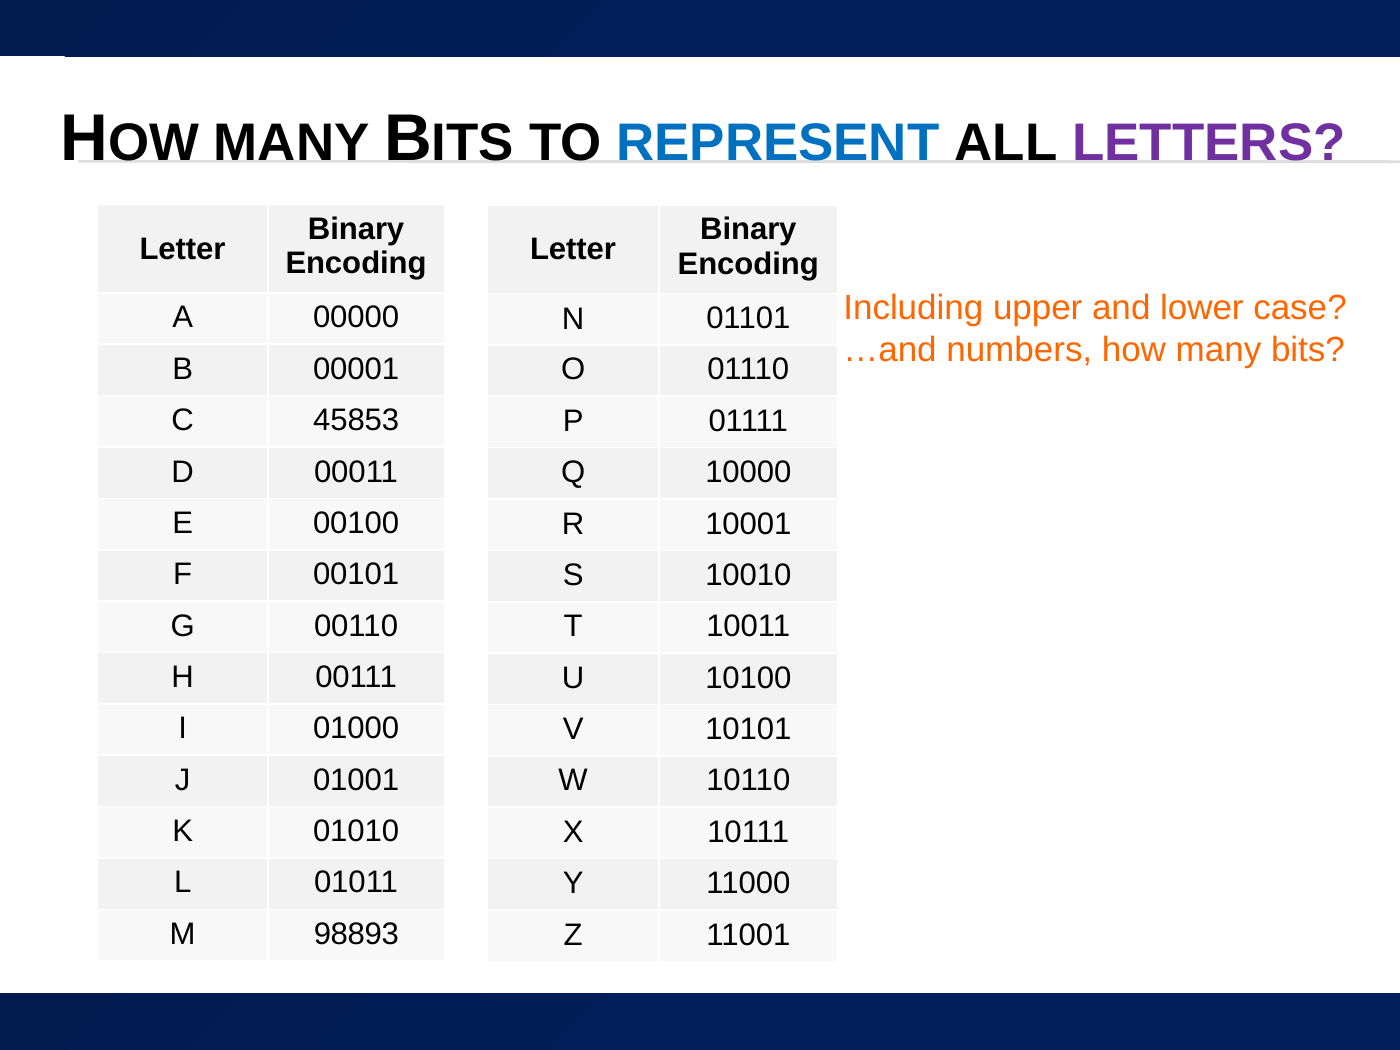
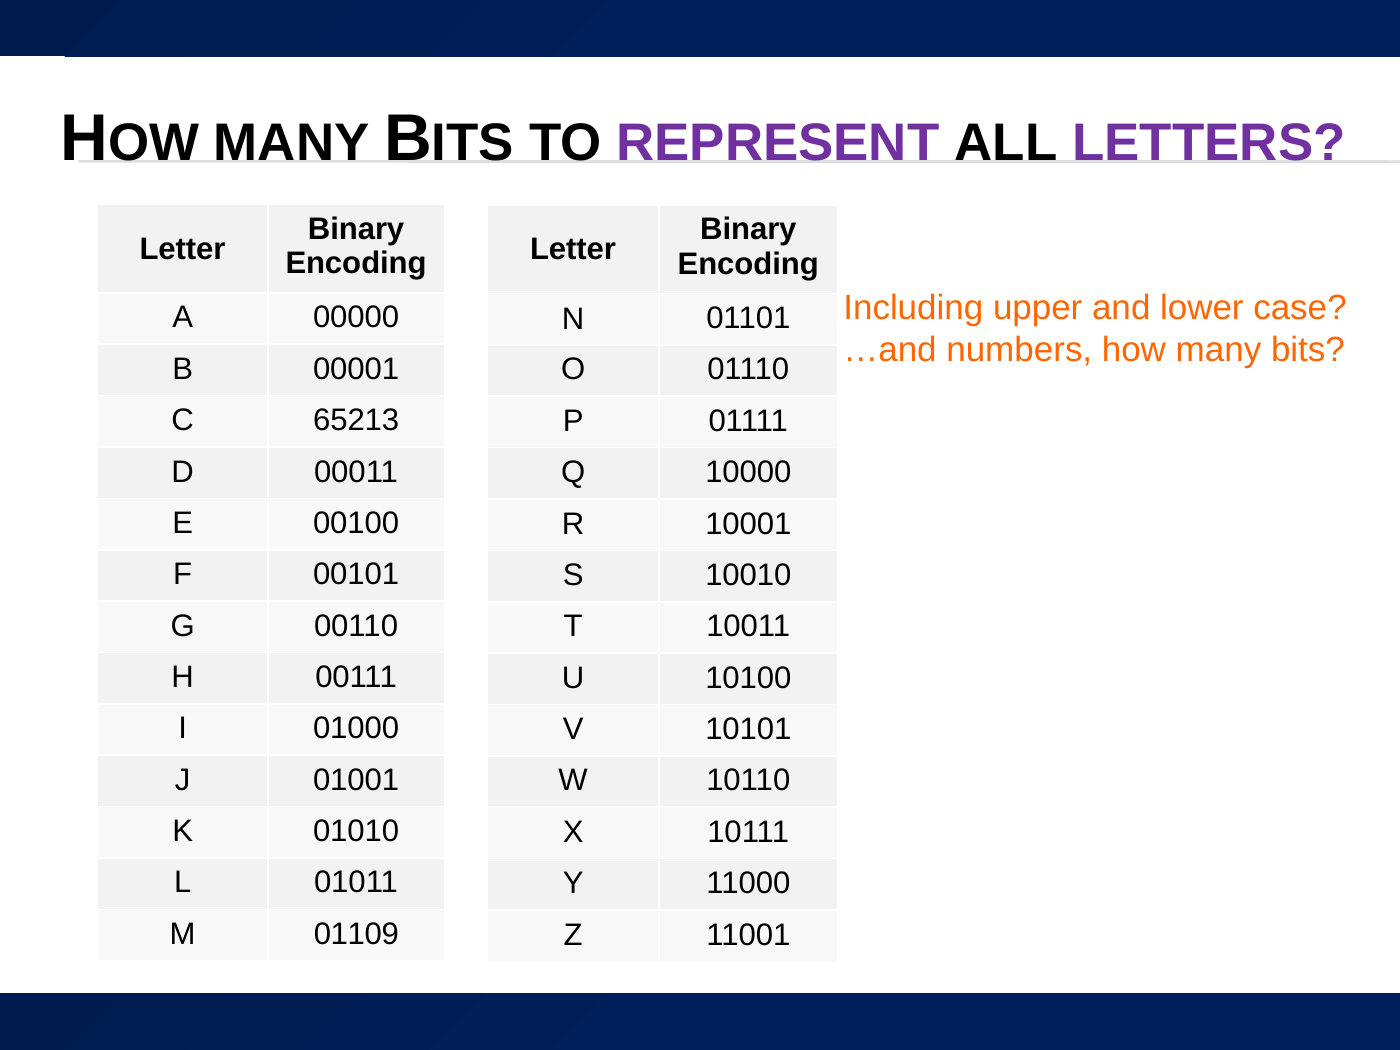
REPRESENT colour: blue -> purple
45853: 45853 -> 65213
98893: 98893 -> 01109
